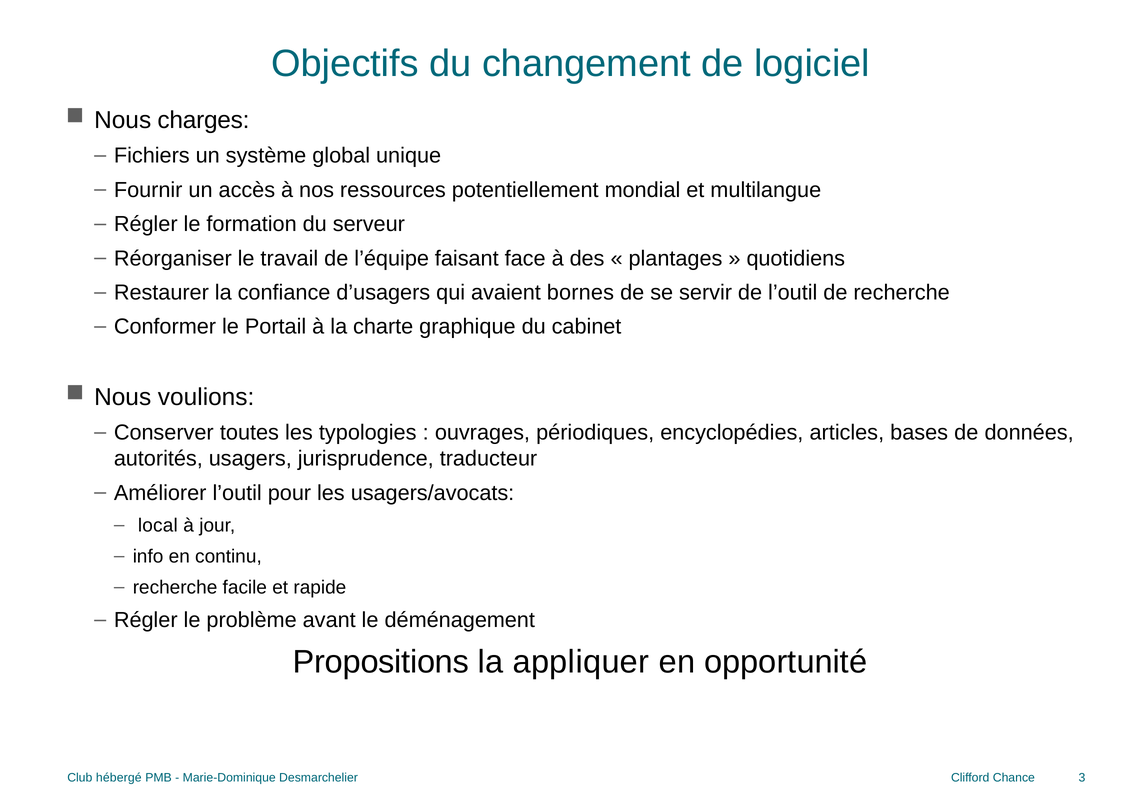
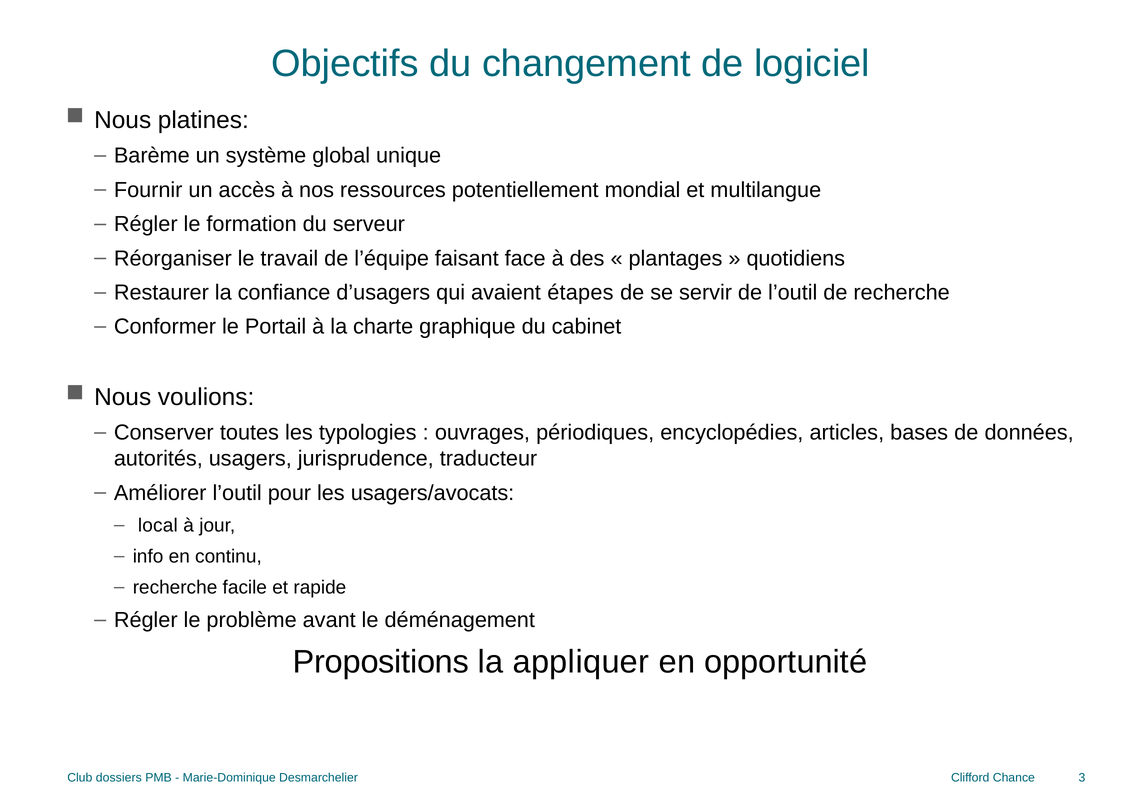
charges: charges -> platines
Fichiers: Fichiers -> Barème
bornes: bornes -> étapes
hébergé: hébergé -> dossiers
